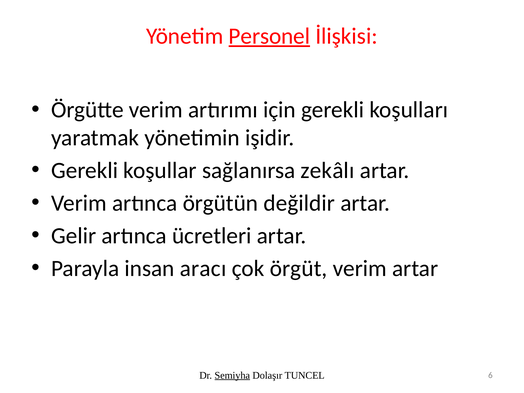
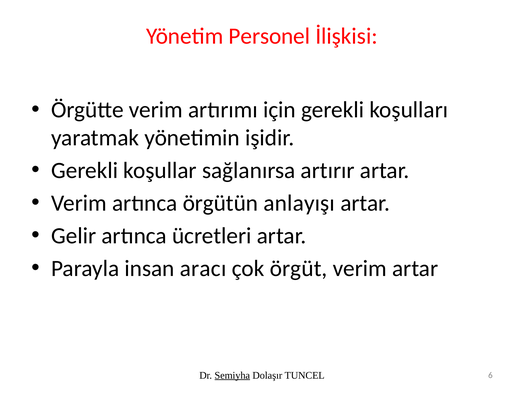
Personel underline: present -> none
zekâlı: zekâlı -> artırır
değildir: değildir -> anlayışı
